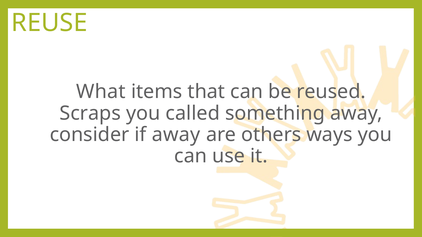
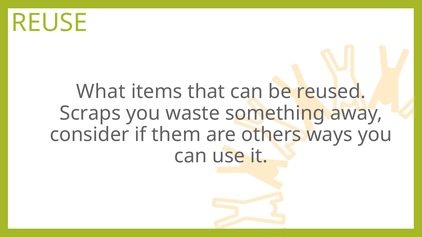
called: called -> waste
if away: away -> them
